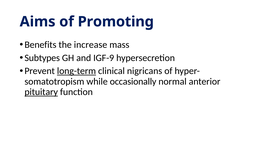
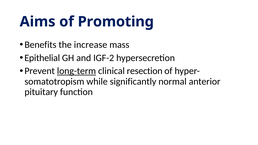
Subtypes: Subtypes -> Epithelial
IGF-9: IGF-9 -> IGF-2
nigricans: nigricans -> resection
occasionally: occasionally -> significantly
pituitary underline: present -> none
